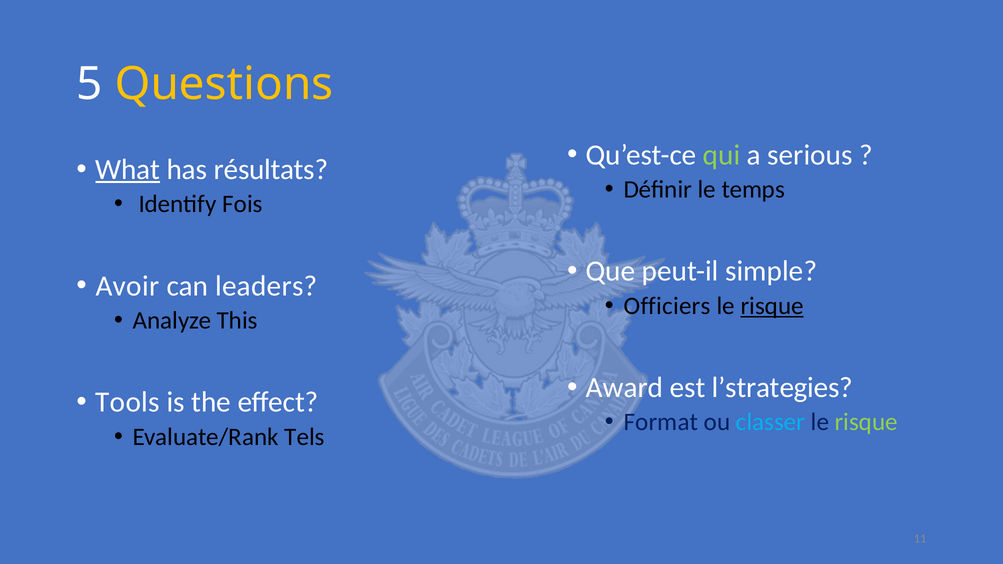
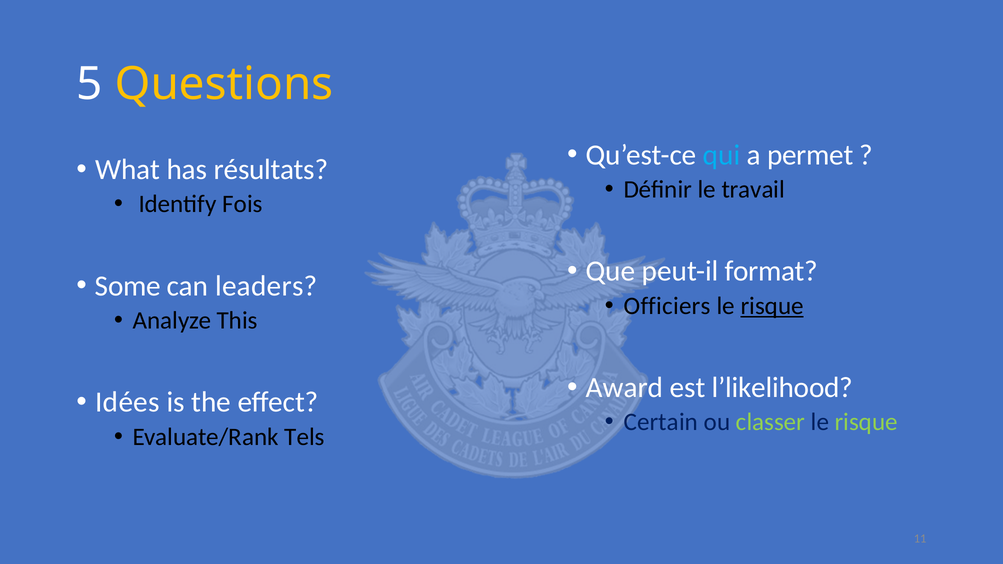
qui colour: light green -> light blue
serious: serious -> permet
What underline: present -> none
temps: temps -> travail
simple: simple -> format
Avoir: Avoir -> Some
l’strategies: l’strategies -> l’likelihood
Tools: Tools -> Idées
Format: Format -> Certain
classer colour: light blue -> light green
